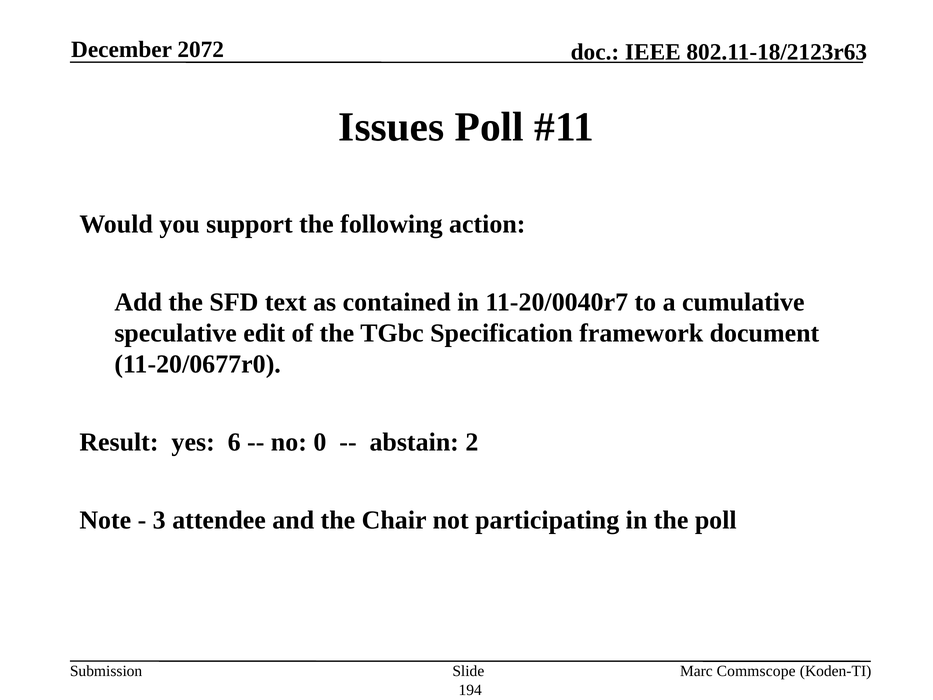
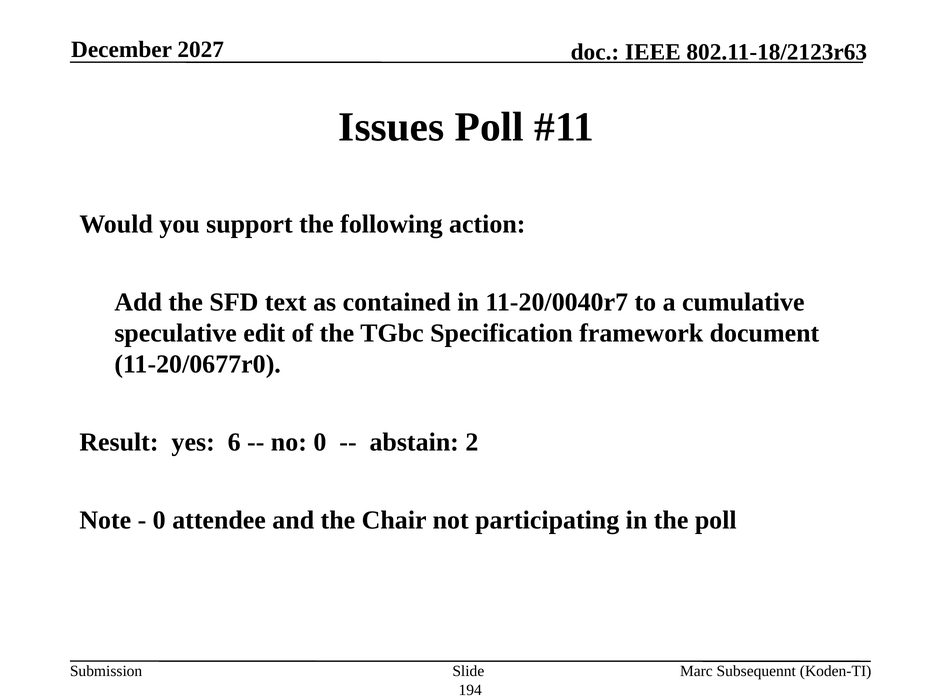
2072: 2072 -> 2027
3 at (159, 520): 3 -> 0
Commscope: Commscope -> Subsequennt
